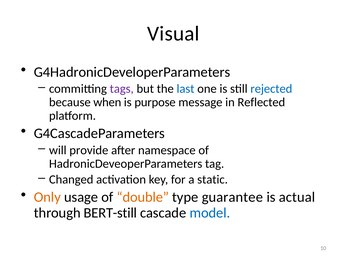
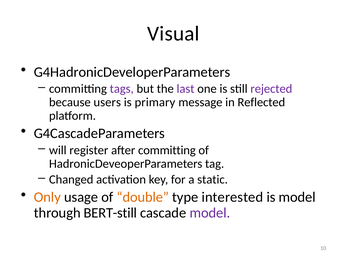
last colour: blue -> purple
rejected colour: blue -> purple
when: when -> users
purpose: purpose -> primary
provide: provide -> register
after namespace: namespace -> committing
guarantee: guarantee -> interested
is actual: actual -> model
model at (210, 213) colour: blue -> purple
